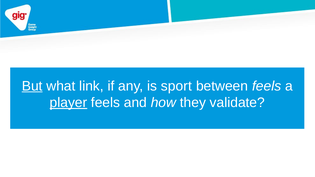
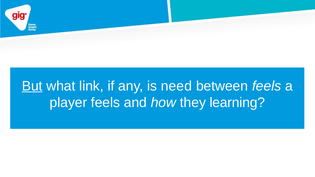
sport: sport -> need
player underline: present -> none
validate: validate -> learning
